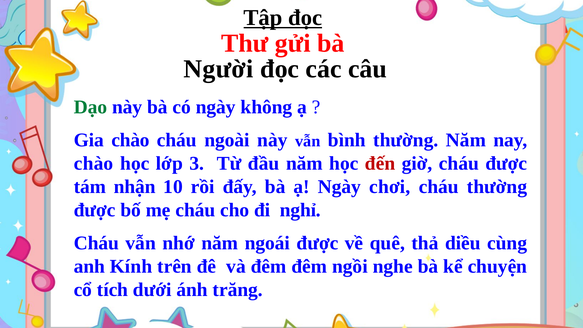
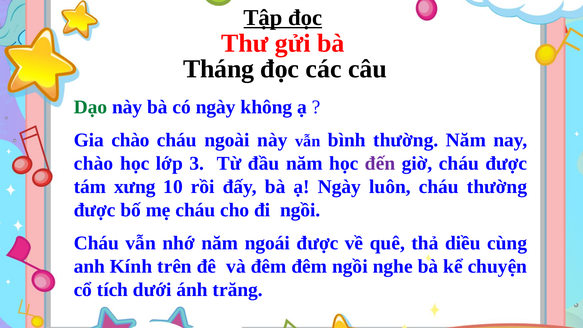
Người: Người -> Tháng
đến colour: red -> purple
nhận: nhận -> xưng
chơi: chơi -> luôn
đi nghỉ: nghỉ -> ngồi
